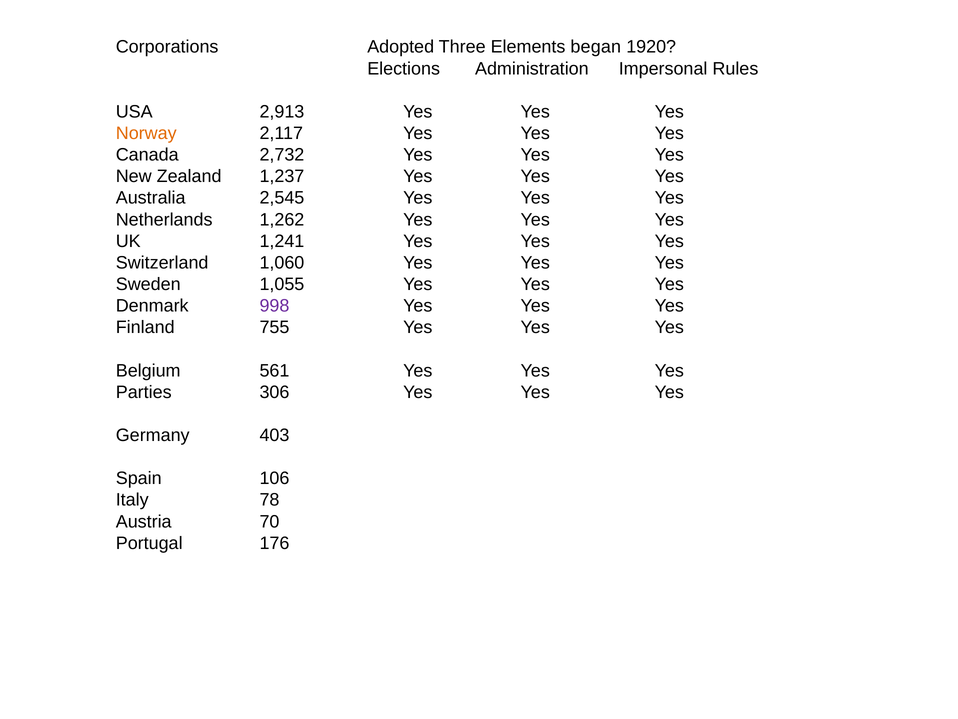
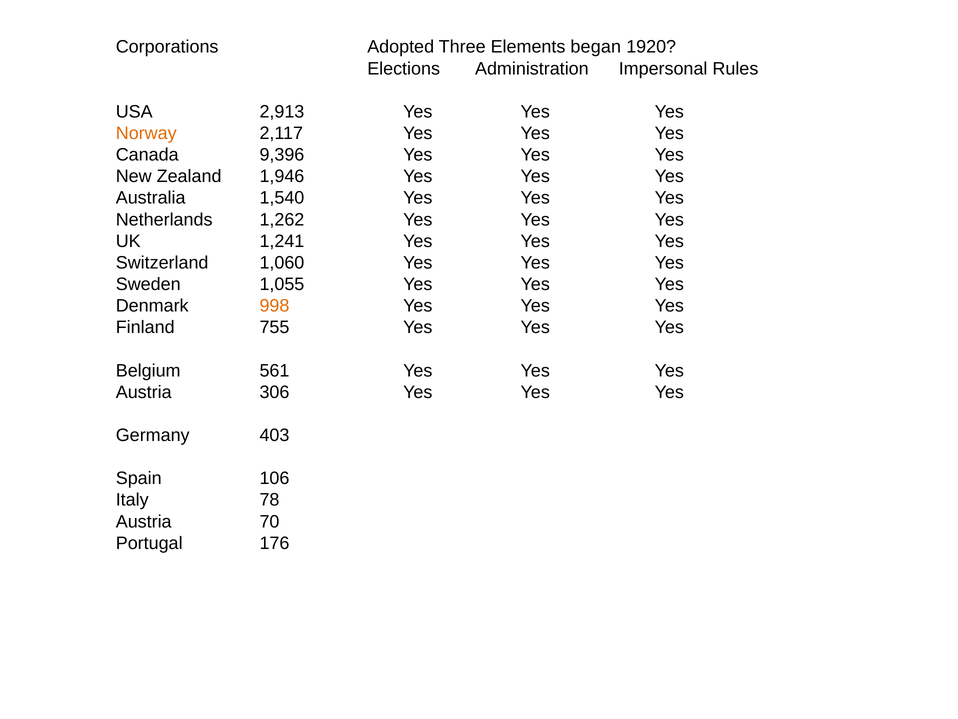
2,732: 2,732 -> 9,396
1,237: 1,237 -> 1,946
2,545: 2,545 -> 1,540
998 colour: purple -> orange
Parties at (144, 392): Parties -> Austria
